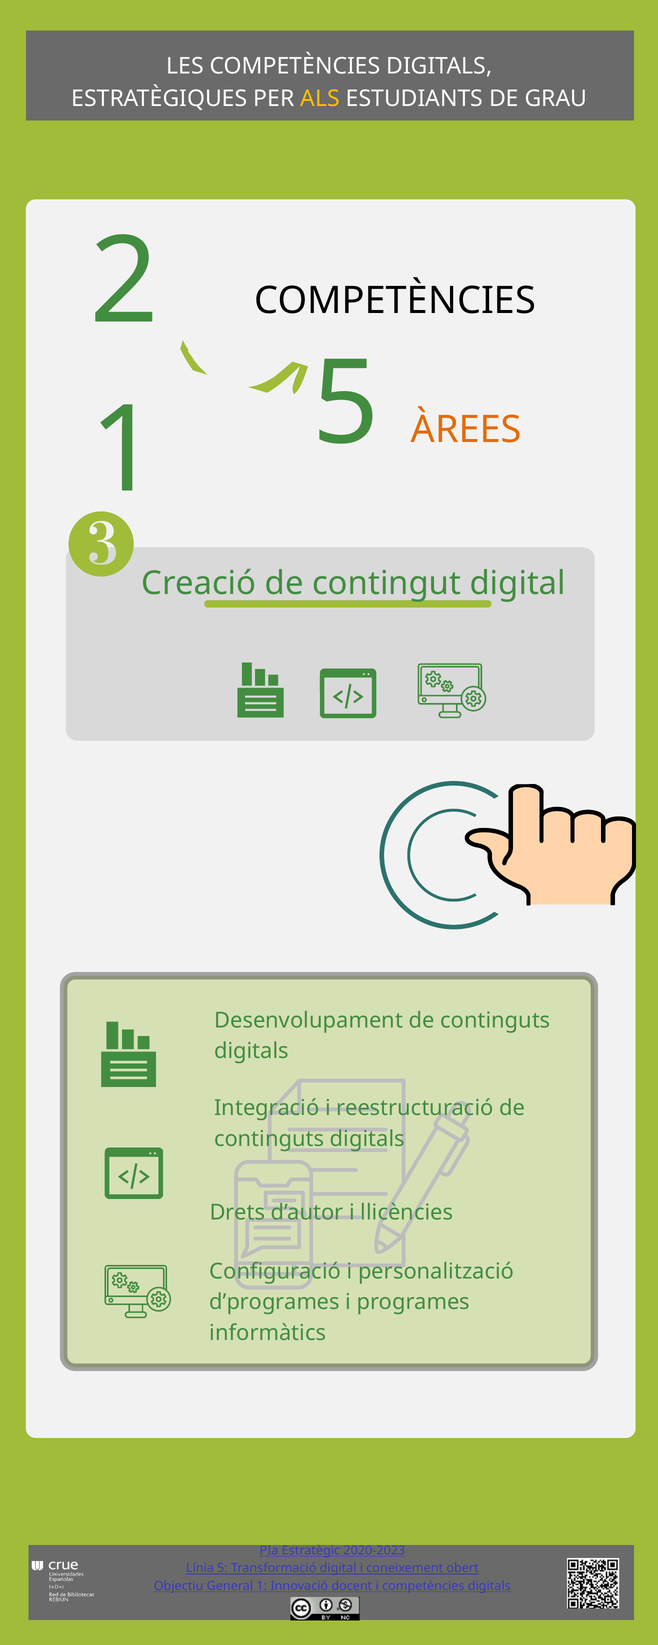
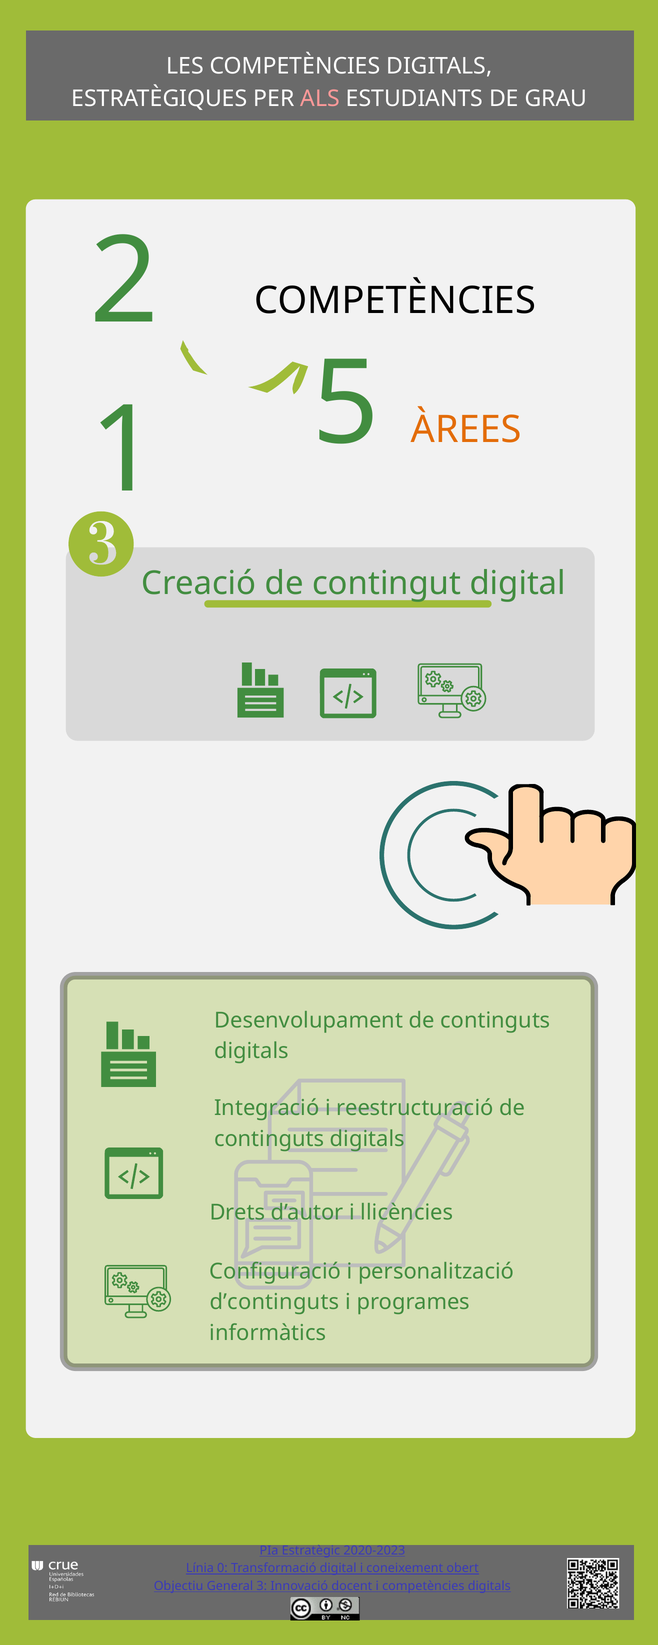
ALS colour: yellow -> pink
d’programes: d’programes -> d’continguts
Línia 5: 5 -> 0
General 1: 1 -> 3
